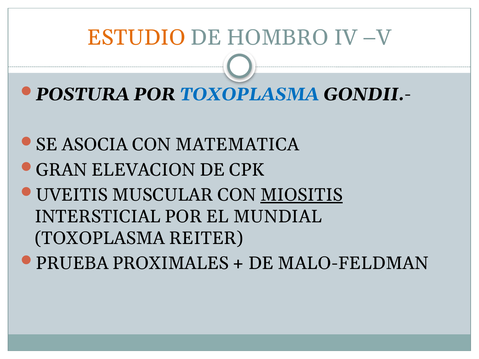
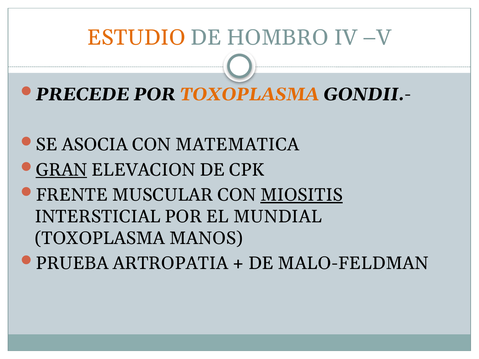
POSTURA: POSTURA -> PRECEDE
TOXOPLASMA at (249, 94) colour: blue -> orange
GRAN underline: none -> present
UVEITIS: UVEITIS -> FRENTE
REITER: REITER -> MANOS
PROXIMALES: PROXIMALES -> ARTROPATIA
